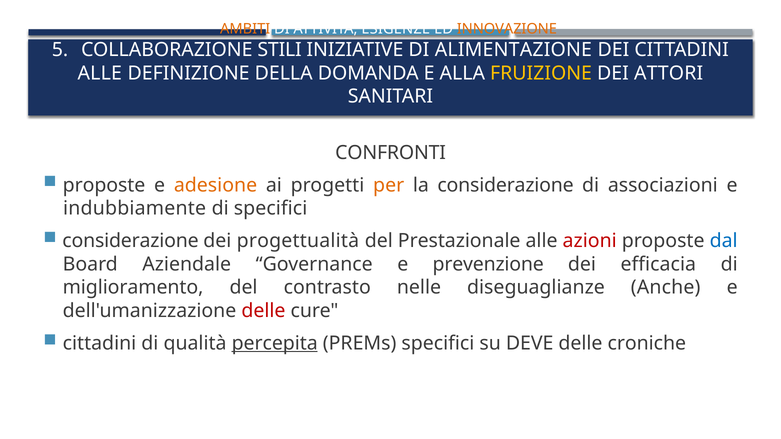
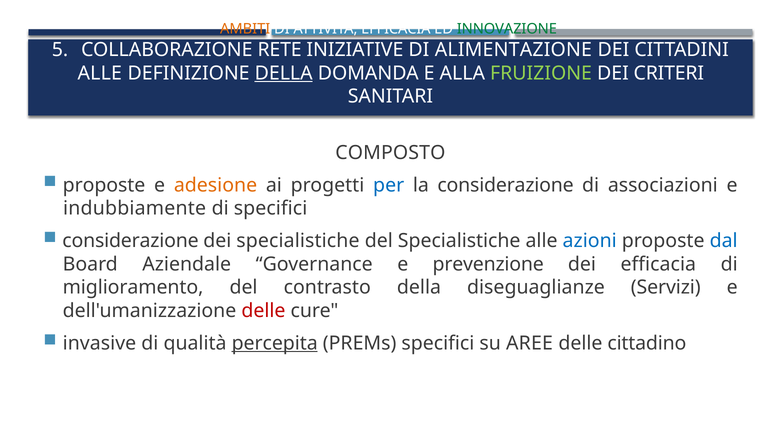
ATTIVITÀ ESIGENZE: ESIGENZE -> EFFICACIA
INNOVAZIONE colour: orange -> green
STILI: STILI -> RETE
DELLA at (284, 73) underline: none -> present
FRUIZIONE colour: yellow -> light green
ATTORI: ATTORI -> CRITERI
CONFRONTI: CONFRONTI -> COMPOSTO
per colour: orange -> blue
dei progettualità: progettualità -> specialistiche
del Prestazionale: Prestazionale -> Specialistiche
azioni colour: red -> blue
contrasto nelle: nelle -> della
Anche: Anche -> Servizi
cittadini at (99, 343): cittadini -> invasive
DEVE: DEVE -> AREE
croniche: croniche -> cittadino
